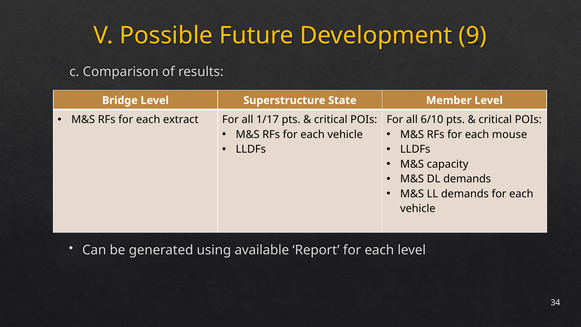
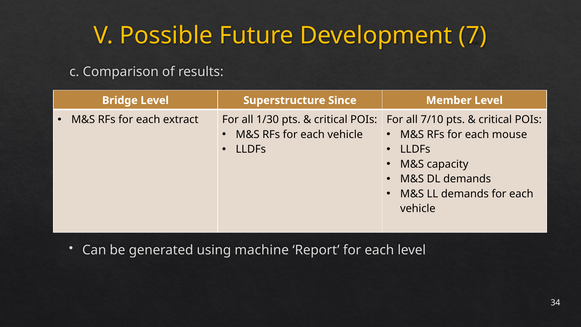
9: 9 -> 7
State: State -> Since
1/17: 1/17 -> 1/30
6/10: 6/10 -> 7/10
available: available -> machine
